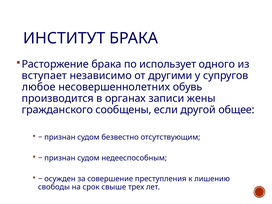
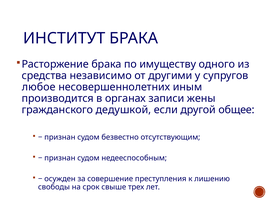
использует: использует -> имуществу
вступает: вступает -> средства
обувь: обувь -> иным
сообщены: сообщены -> дедушкой
